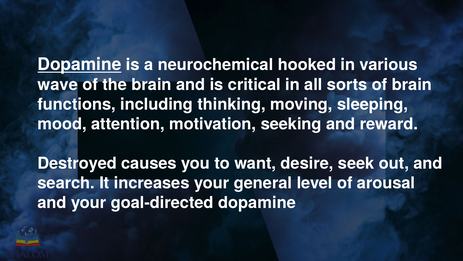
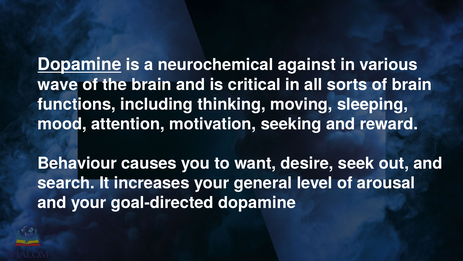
hooked: hooked -> against
Destroyed: Destroyed -> Behaviour
